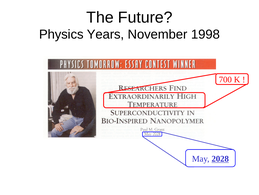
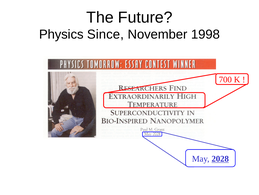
Years: Years -> Since
